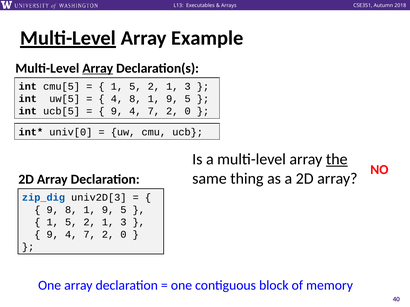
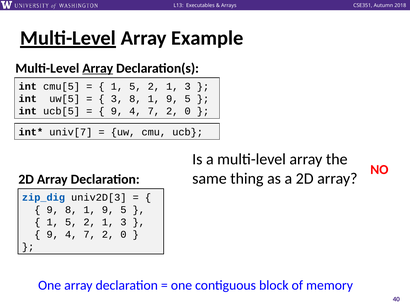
4 at (117, 99): 4 -> 3
univ[0: univ[0 -> univ[7
the underline: present -> none
